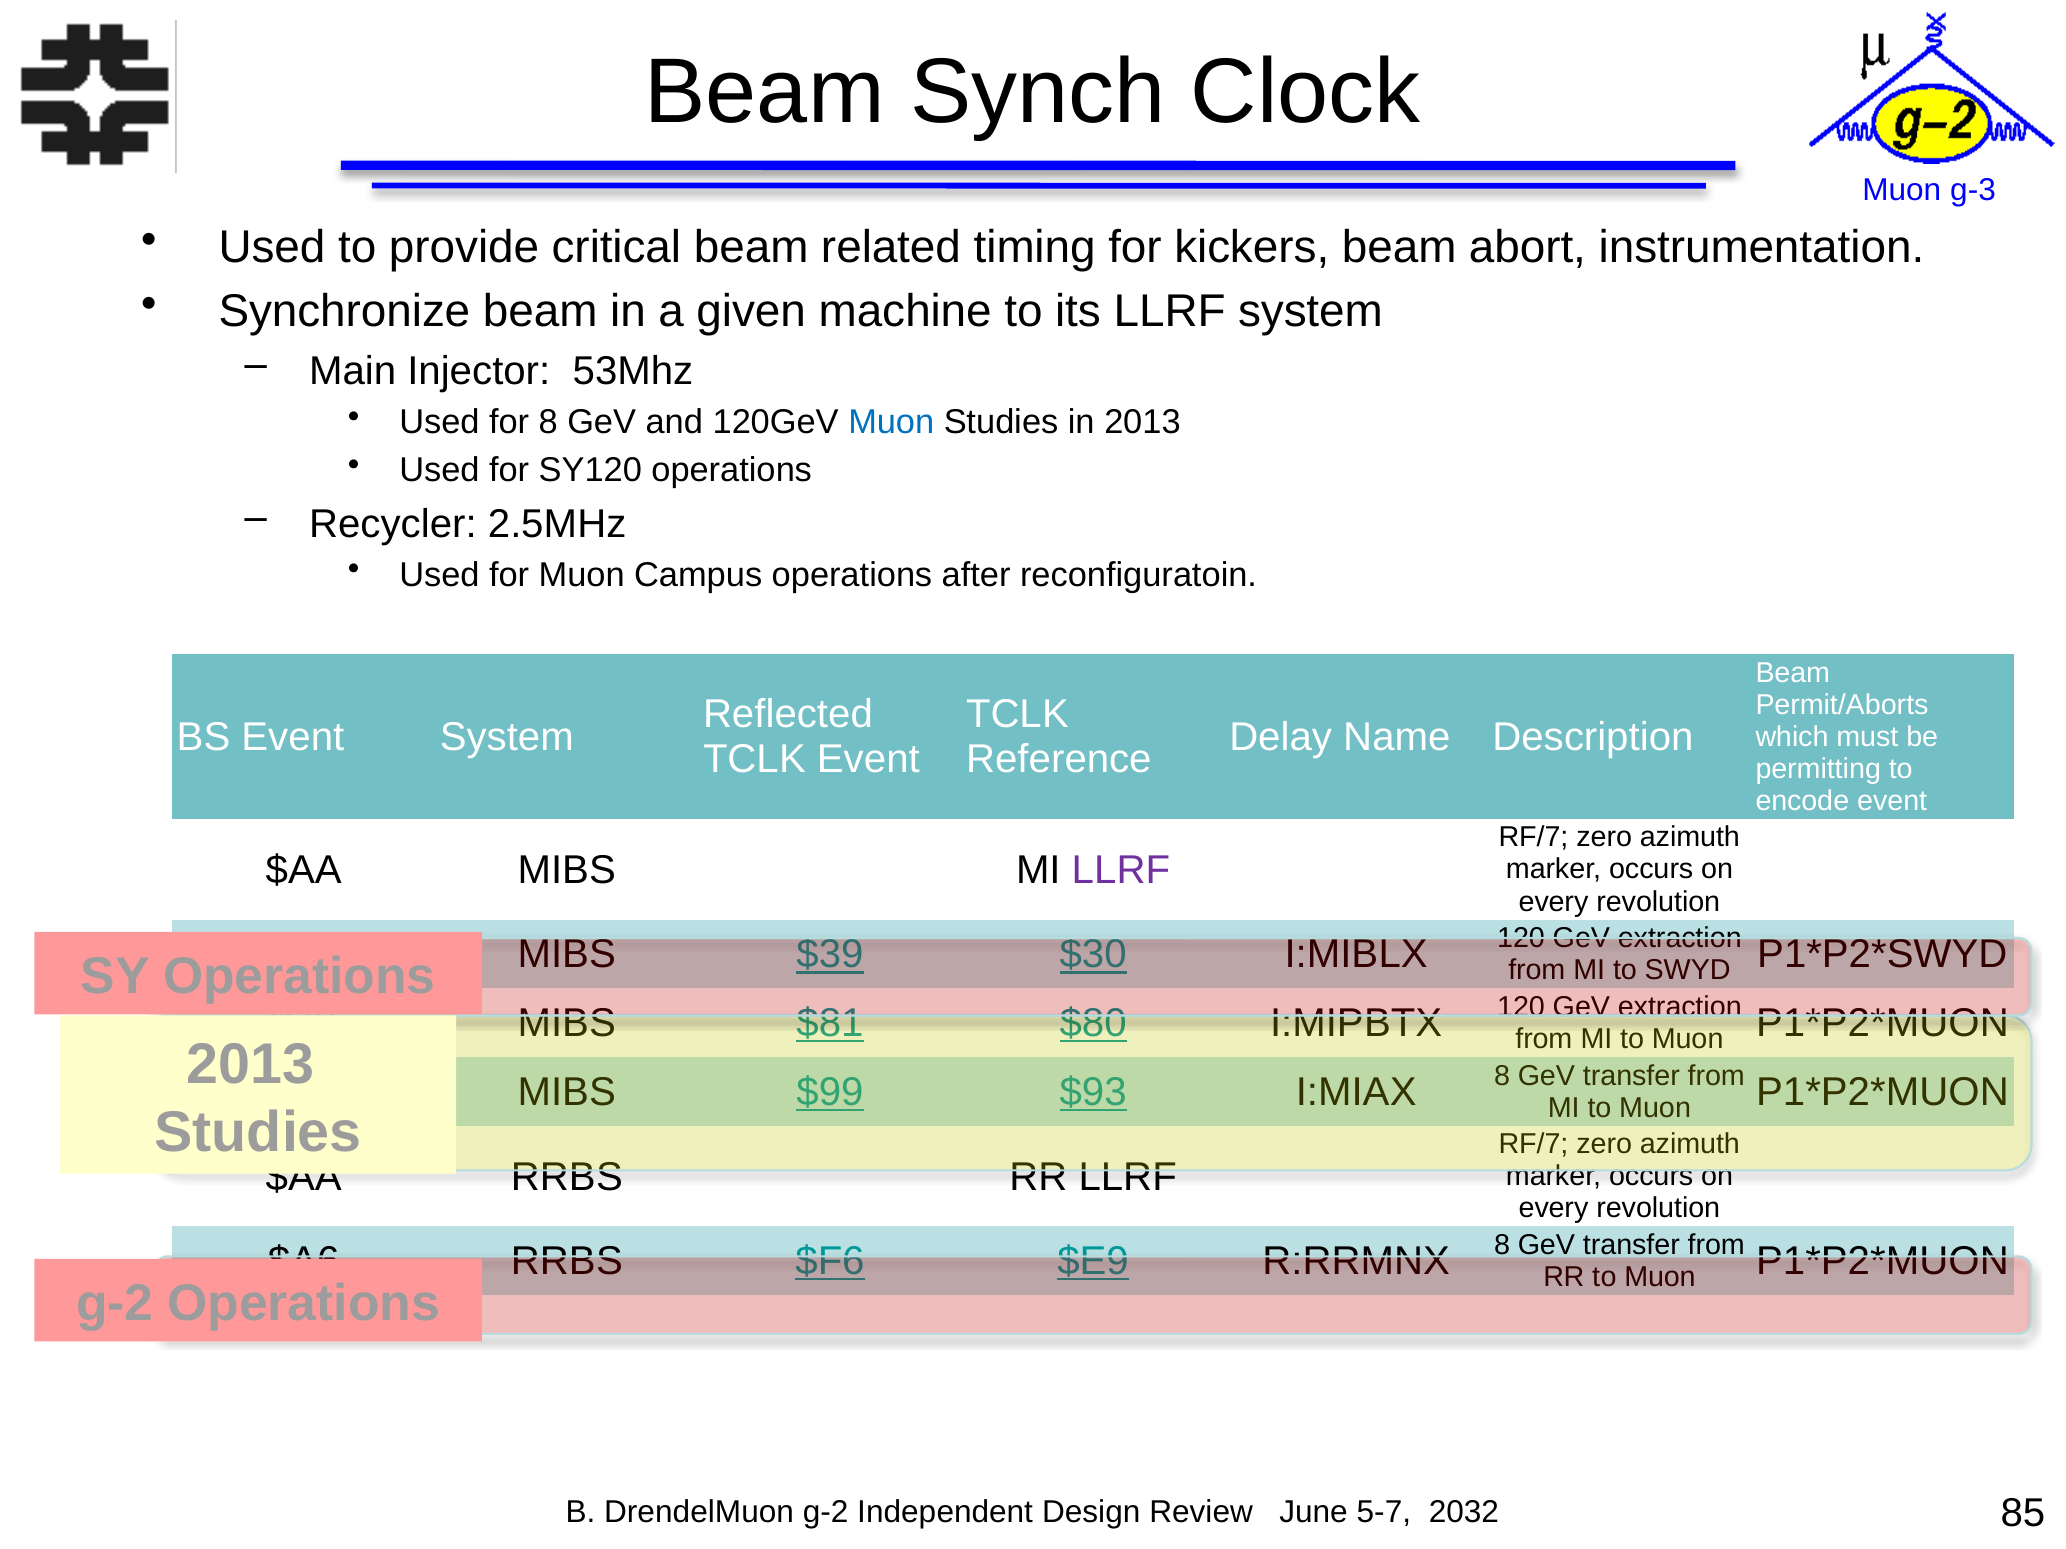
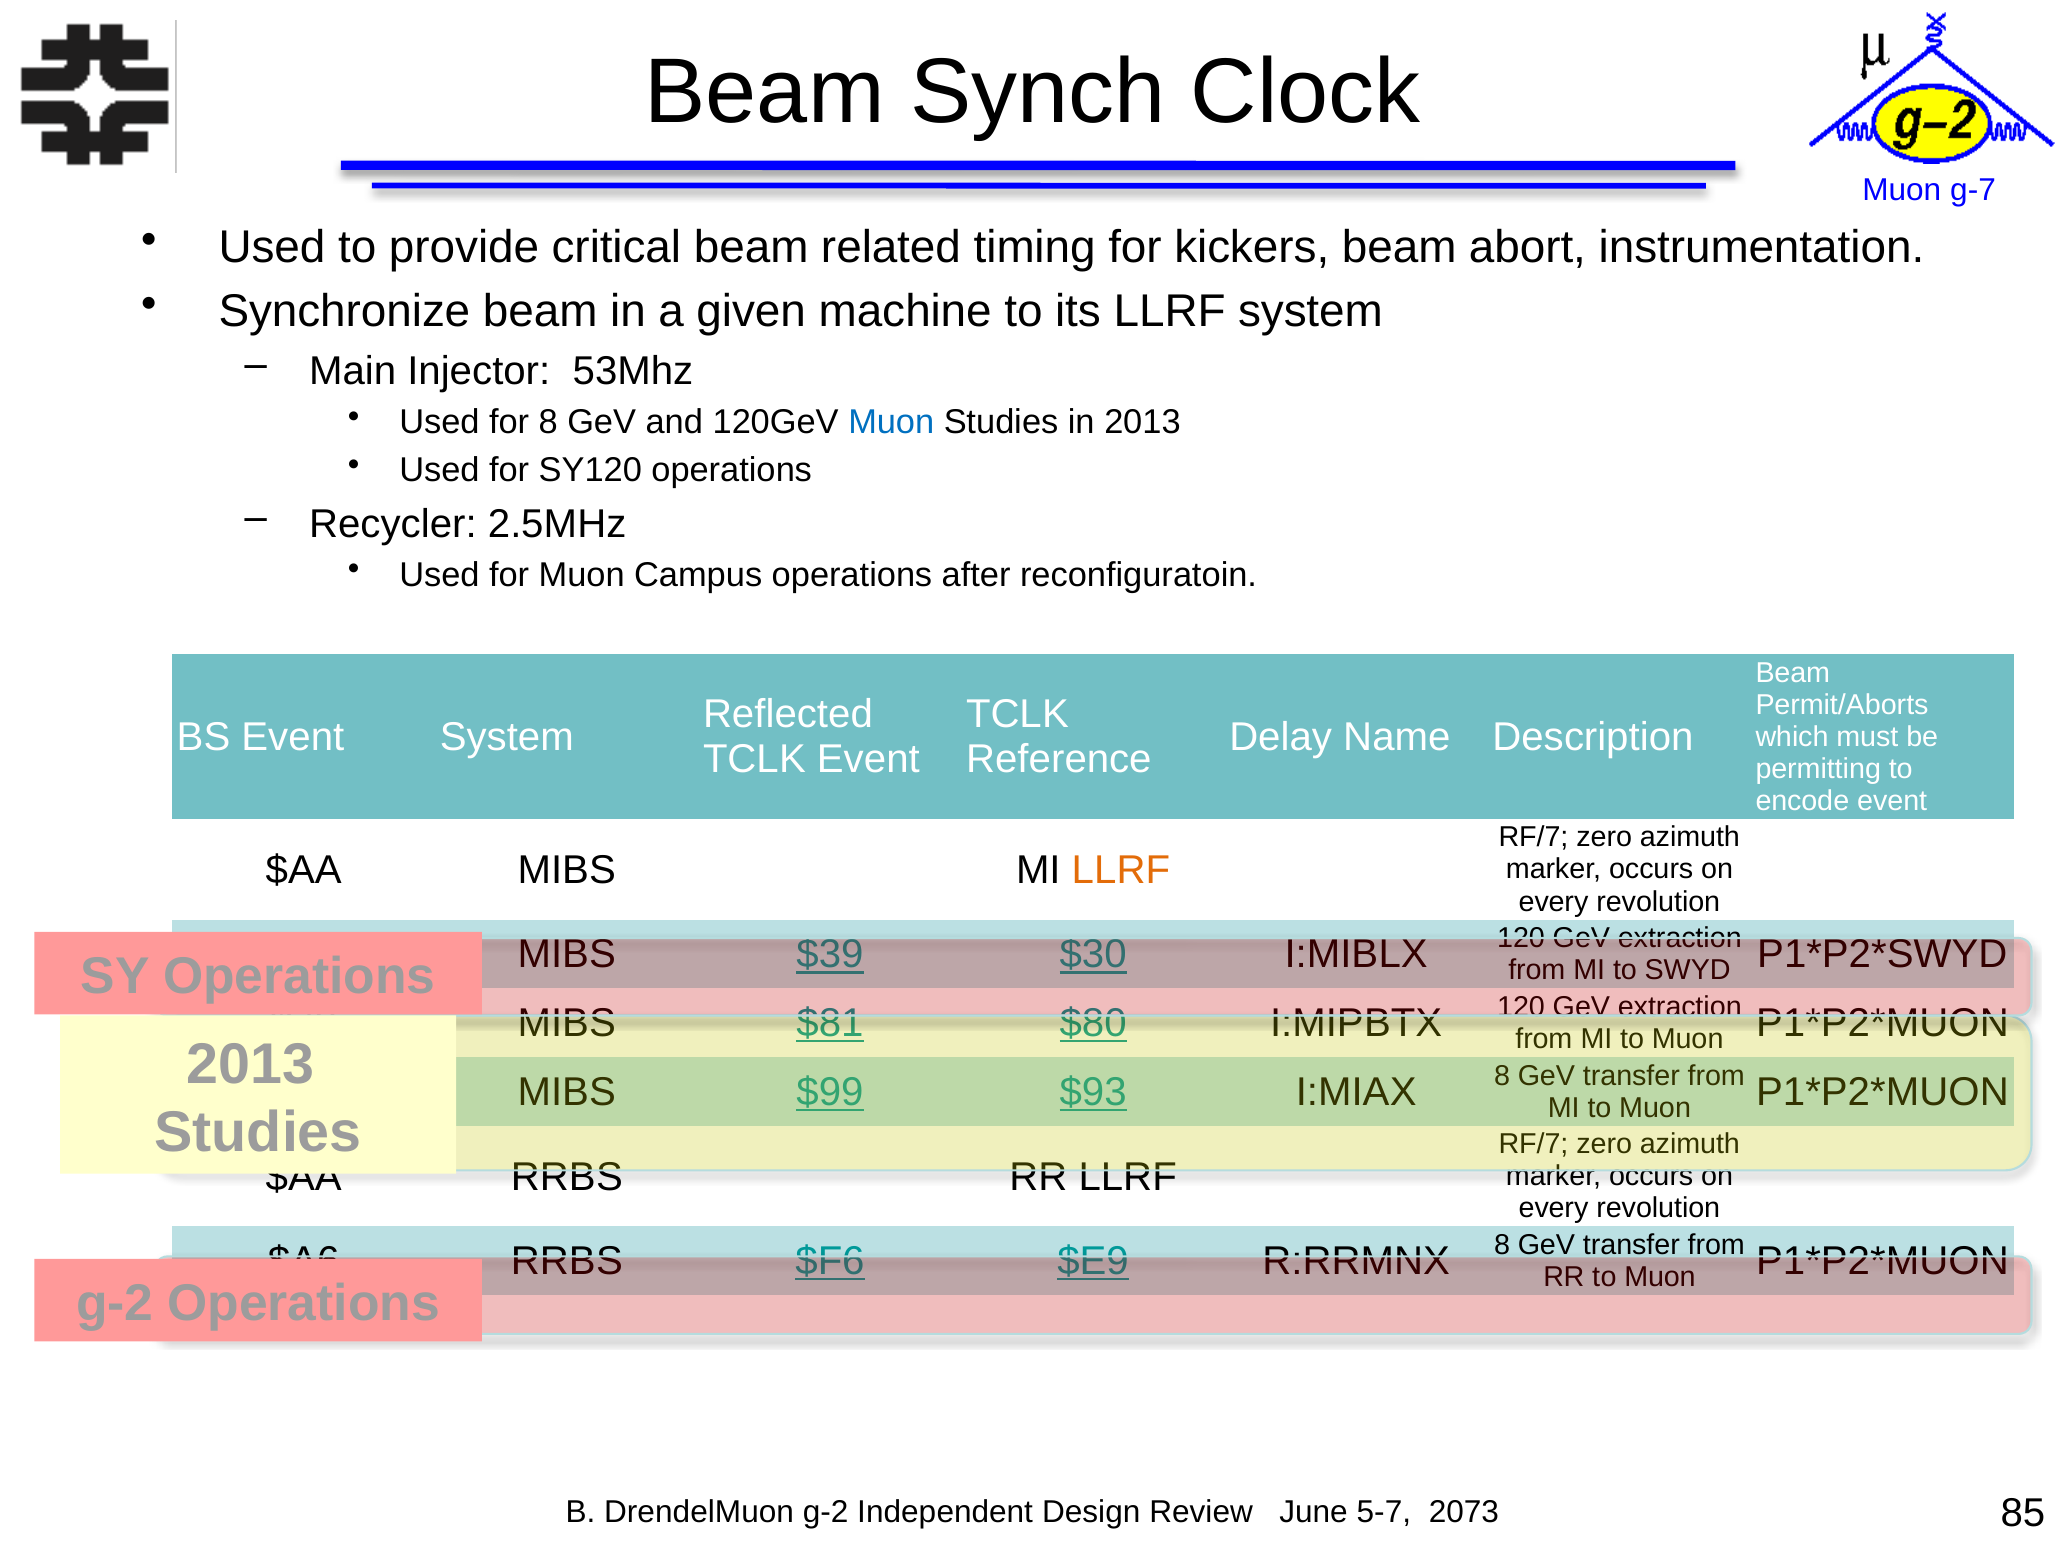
g-3: g-3 -> g-7
LLRF at (1121, 870) colour: purple -> orange
2032: 2032 -> 2073
